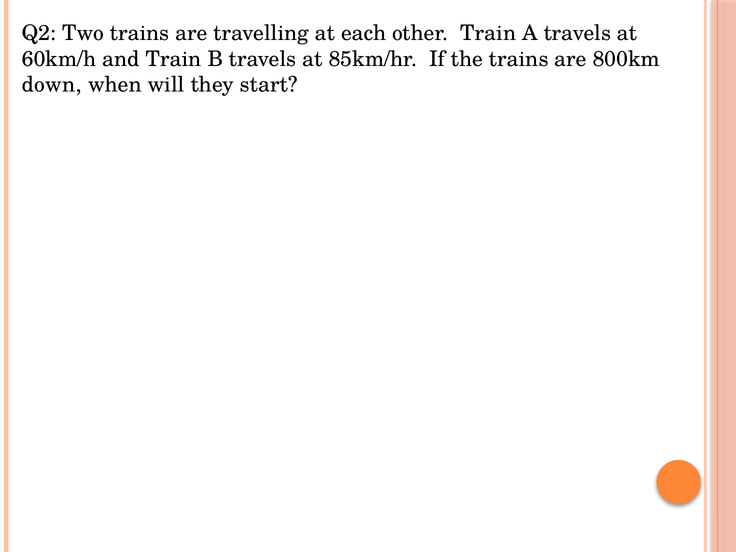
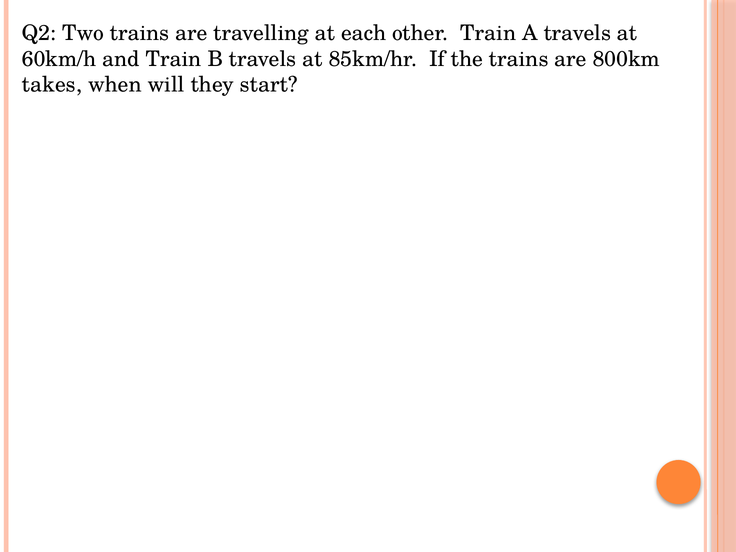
down: down -> takes
